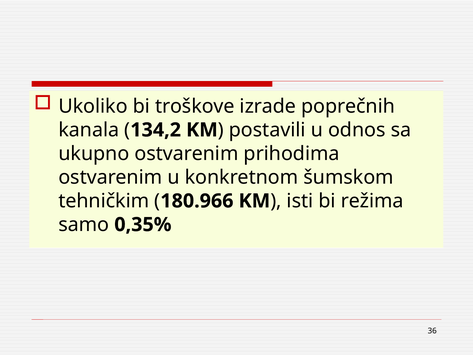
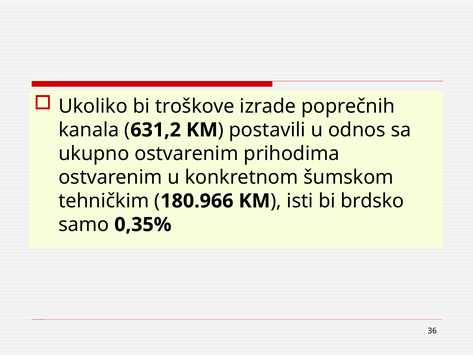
134,2: 134,2 -> 631,2
režima: režima -> brdsko
